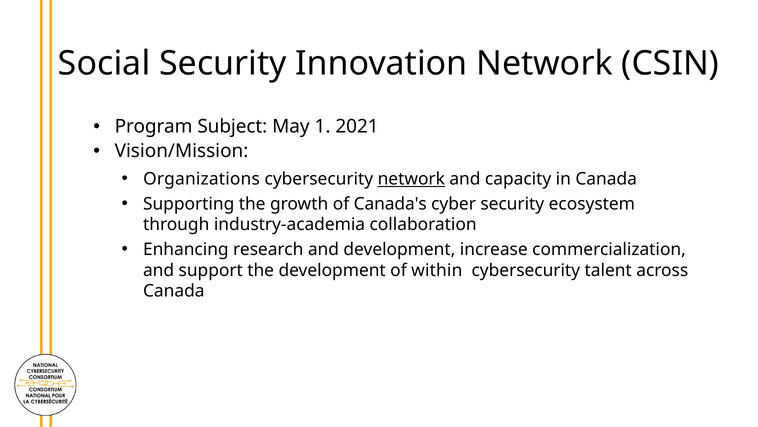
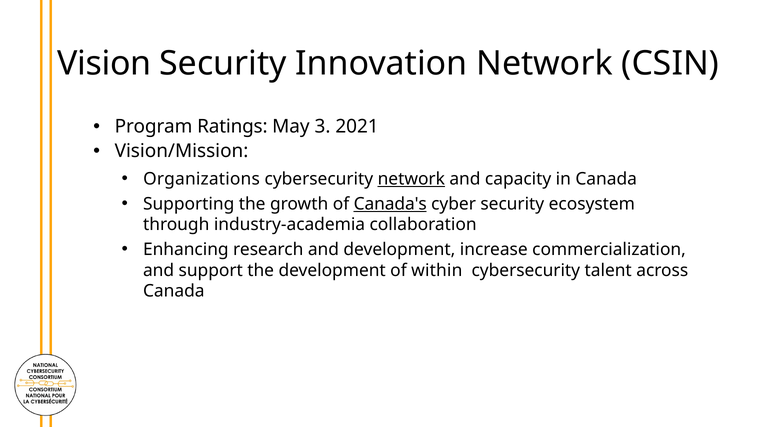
Social: Social -> Vision
Subject: Subject -> Ratings
1: 1 -> 3
Canada's underline: none -> present
